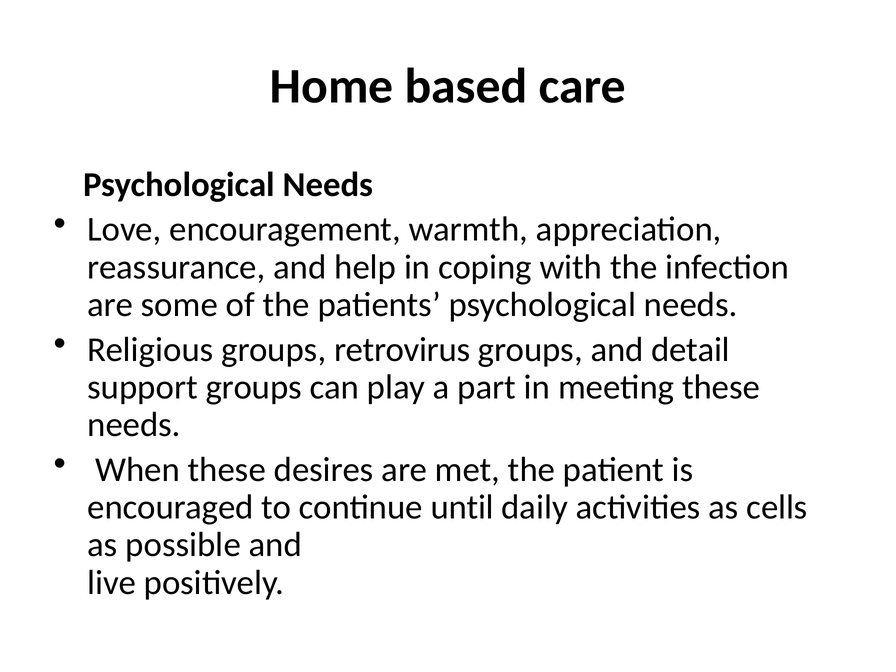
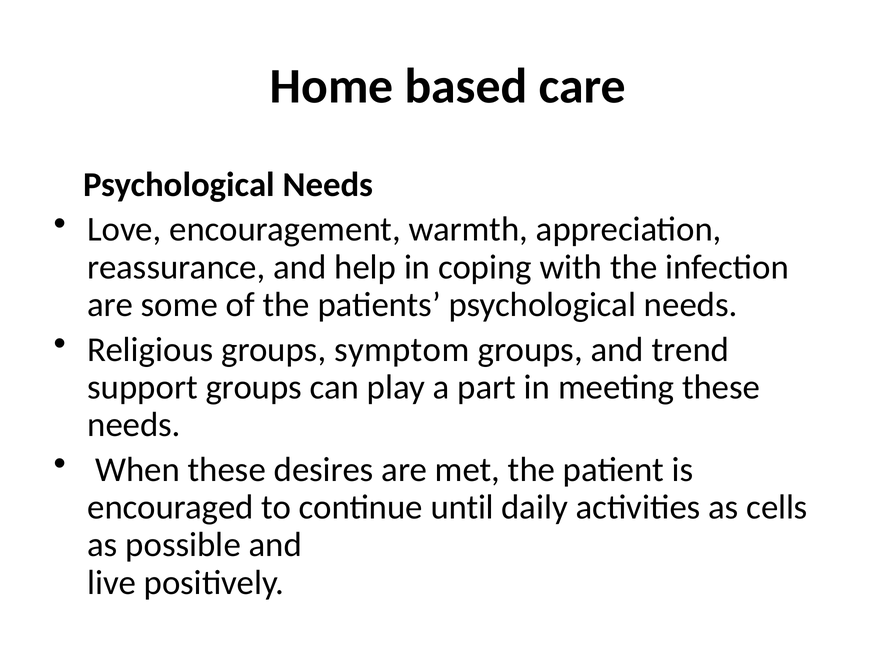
retrovirus: retrovirus -> symptom
detail: detail -> trend
